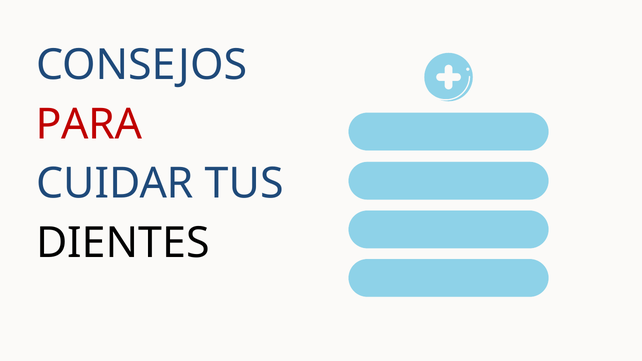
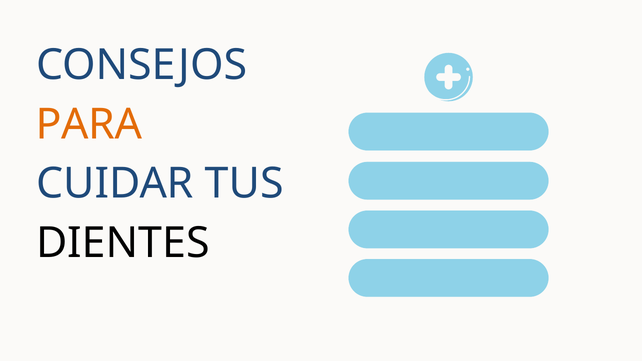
PARA colour: red -> orange
